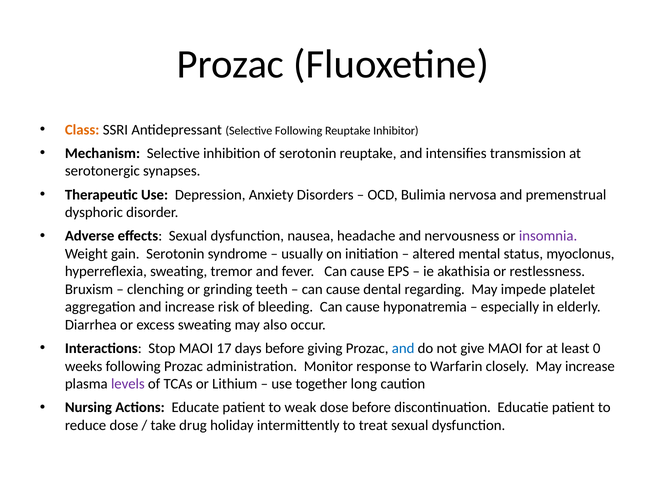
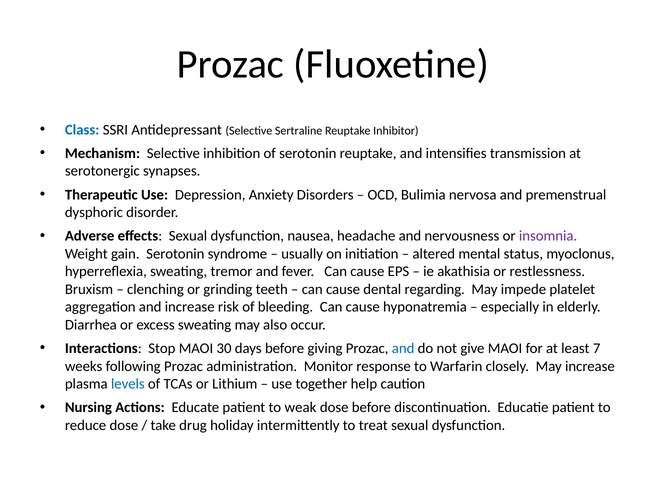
Class colour: orange -> blue
Selective Following: Following -> Sertraline
17: 17 -> 30
0: 0 -> 7
levels colour: purple -> blue
long: long -> help
